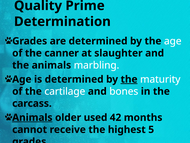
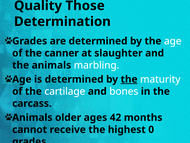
Prime: Prime -> Those
Animals at (32, 117) underline: present -> none
used: used -> ages
5: 5 -> 0
